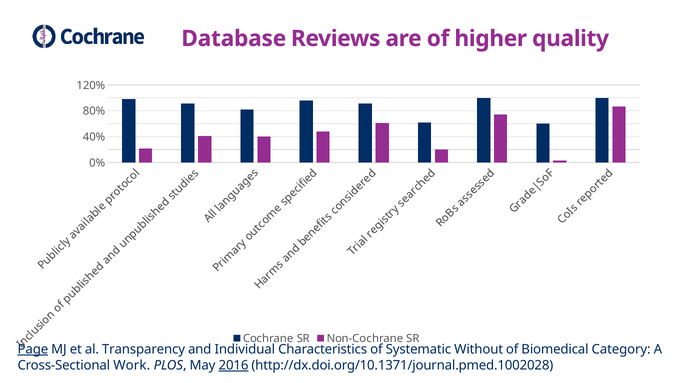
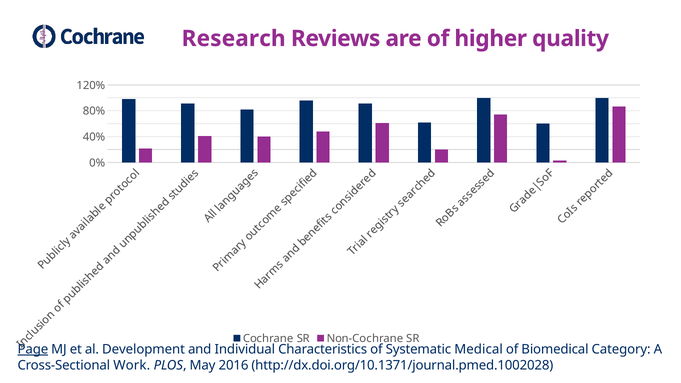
Database: Database -> Research
Transparency: Transparency -> Development
Without: Without -> Medical
2016 underline: present -> none
